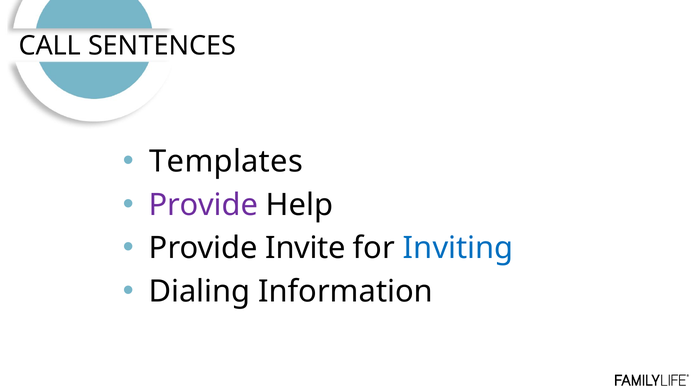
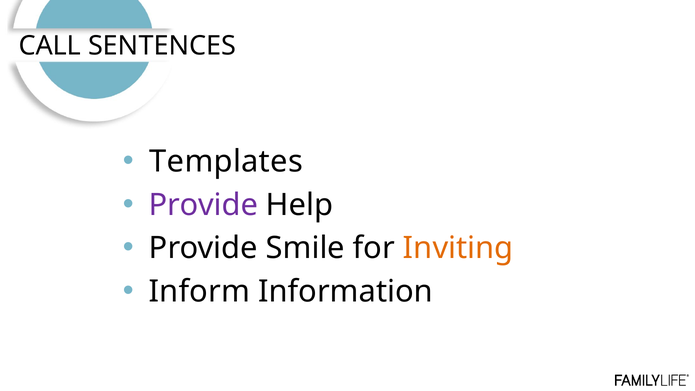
Invite: Invite -> Smile
Inviting colour: blue -> orange
Dialing: Dialing -> Inform
